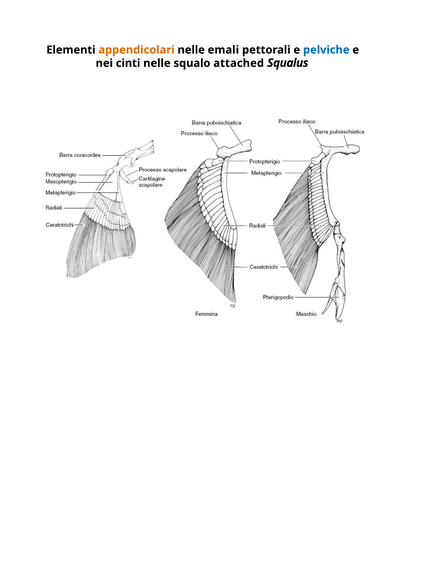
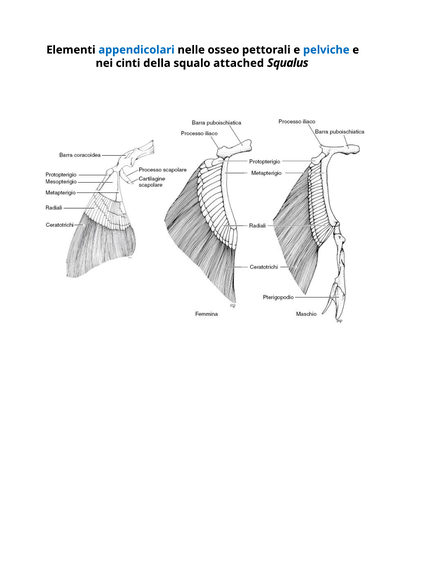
appendicolari colour: orange -> blue
emali: emali -> osseo
cinti nelle: nelle -> della
